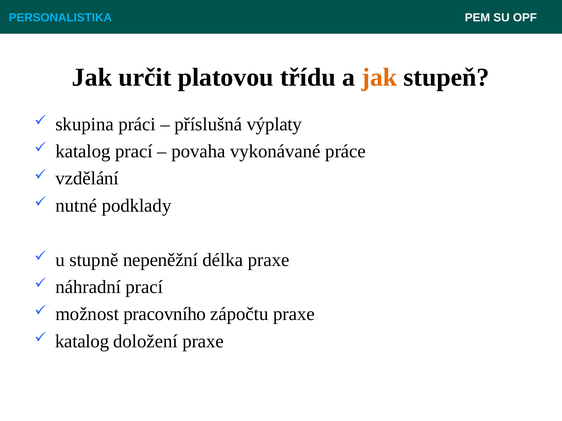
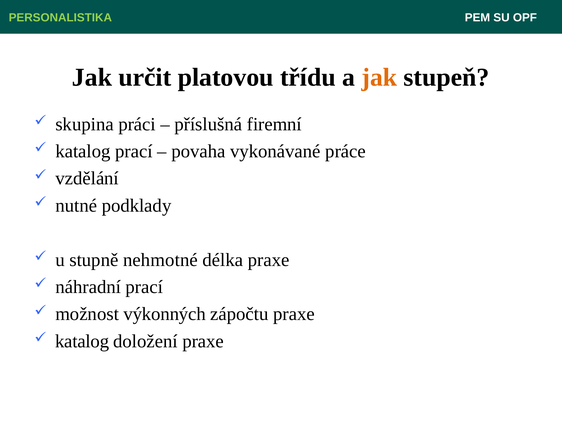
PERSONALISTIKA colour: light blue -> light green
výplaty: výplaty -> firemní
nepeněžní: nepeněžní -> nehmotné
pracovního: pracovního -> výkonných
